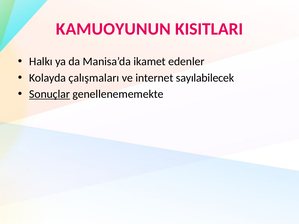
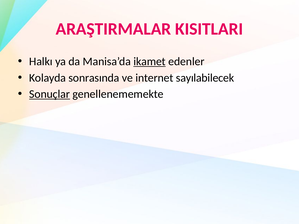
KAMUOYUNUN: KAMUOYUNUN -> ARAŞTIRMALAR
ikamet underline: none -> present
çalışmaları: çalışmaları -> sonrasında
